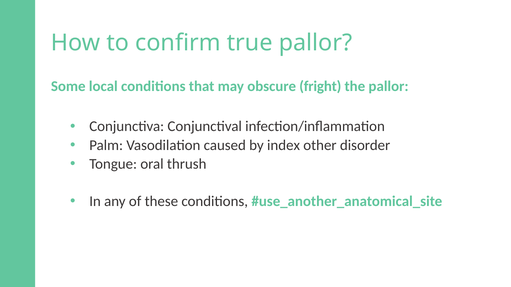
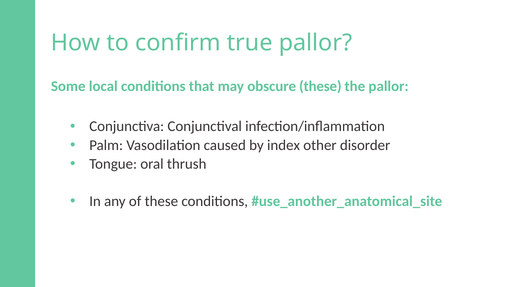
obscure fright: fright -> these
